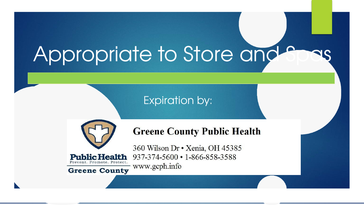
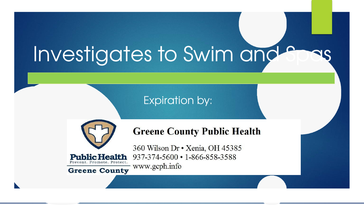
Appropriate: Appropriate -> Investigates
Store: Store -> Swim
